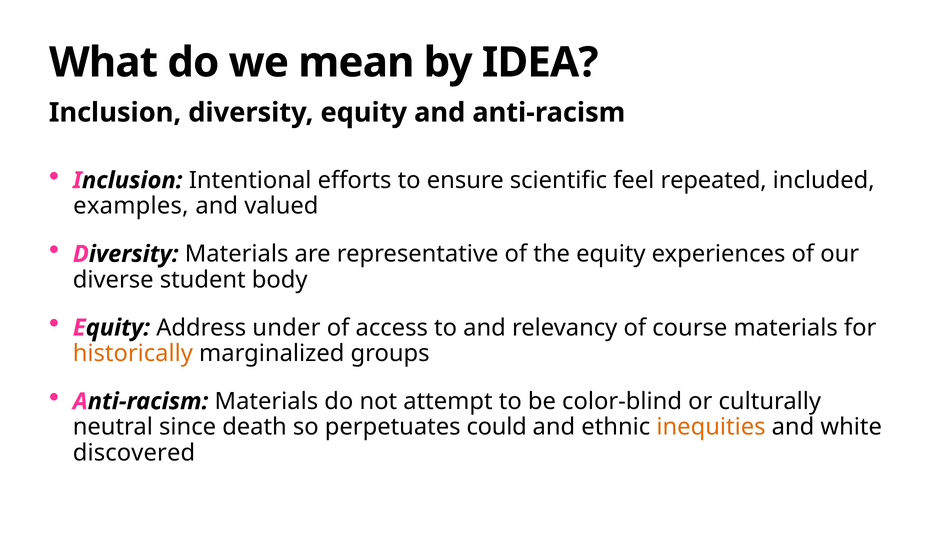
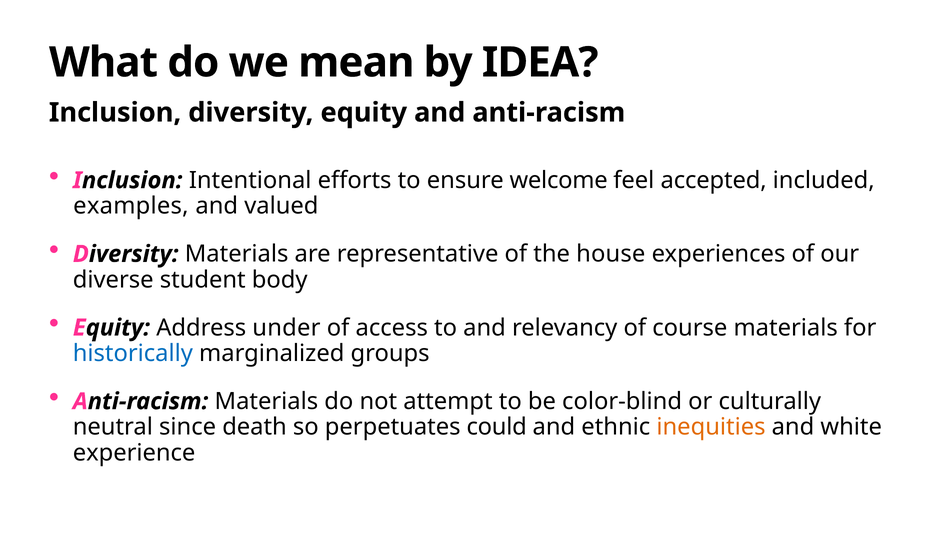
scientific: scientific -> welcome
repeated: repeated -> accepted
the equity: equity -> house
historically colour: orange -> blue
discovered: discovered -> experience
